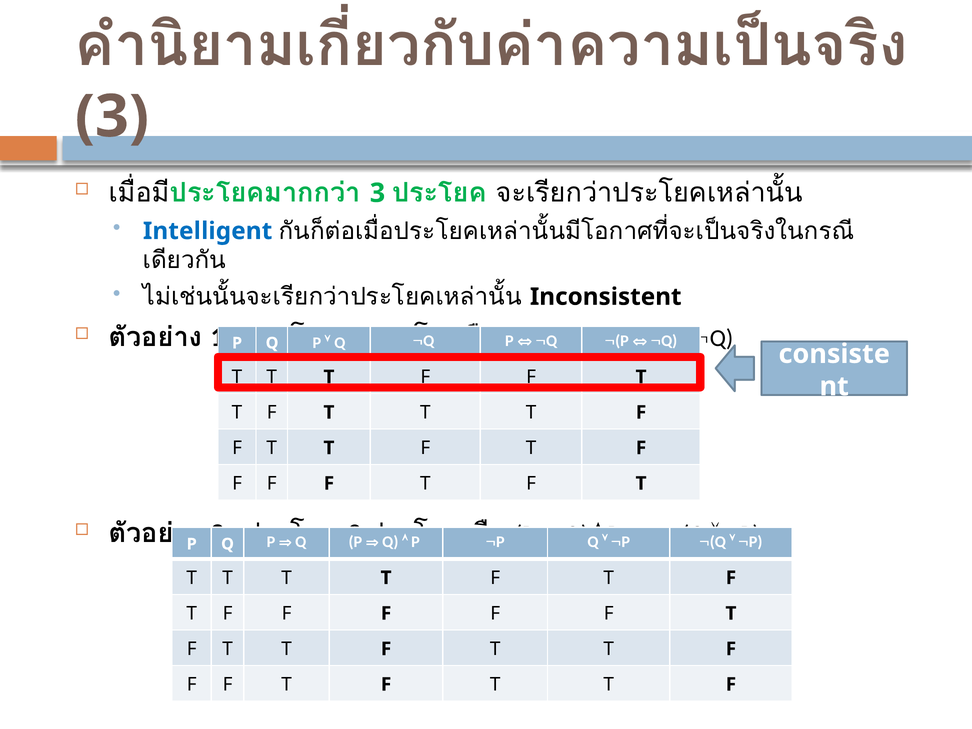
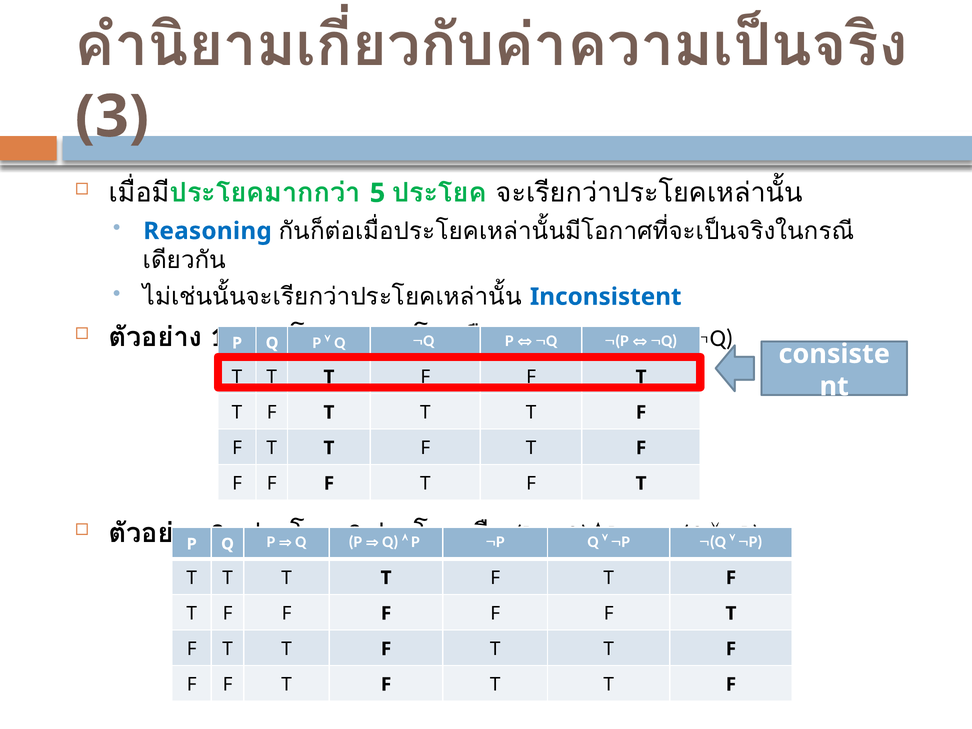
3 at (377, 193): 3 -> 5
Intelligent: Intelligent -> Reasoning
Inconsistent colour: black -> blue
